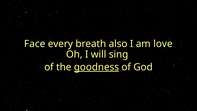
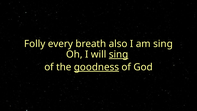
Face: Face -> Folly
am love: love -> sing
sing at (119, 54) underline: none -> present
